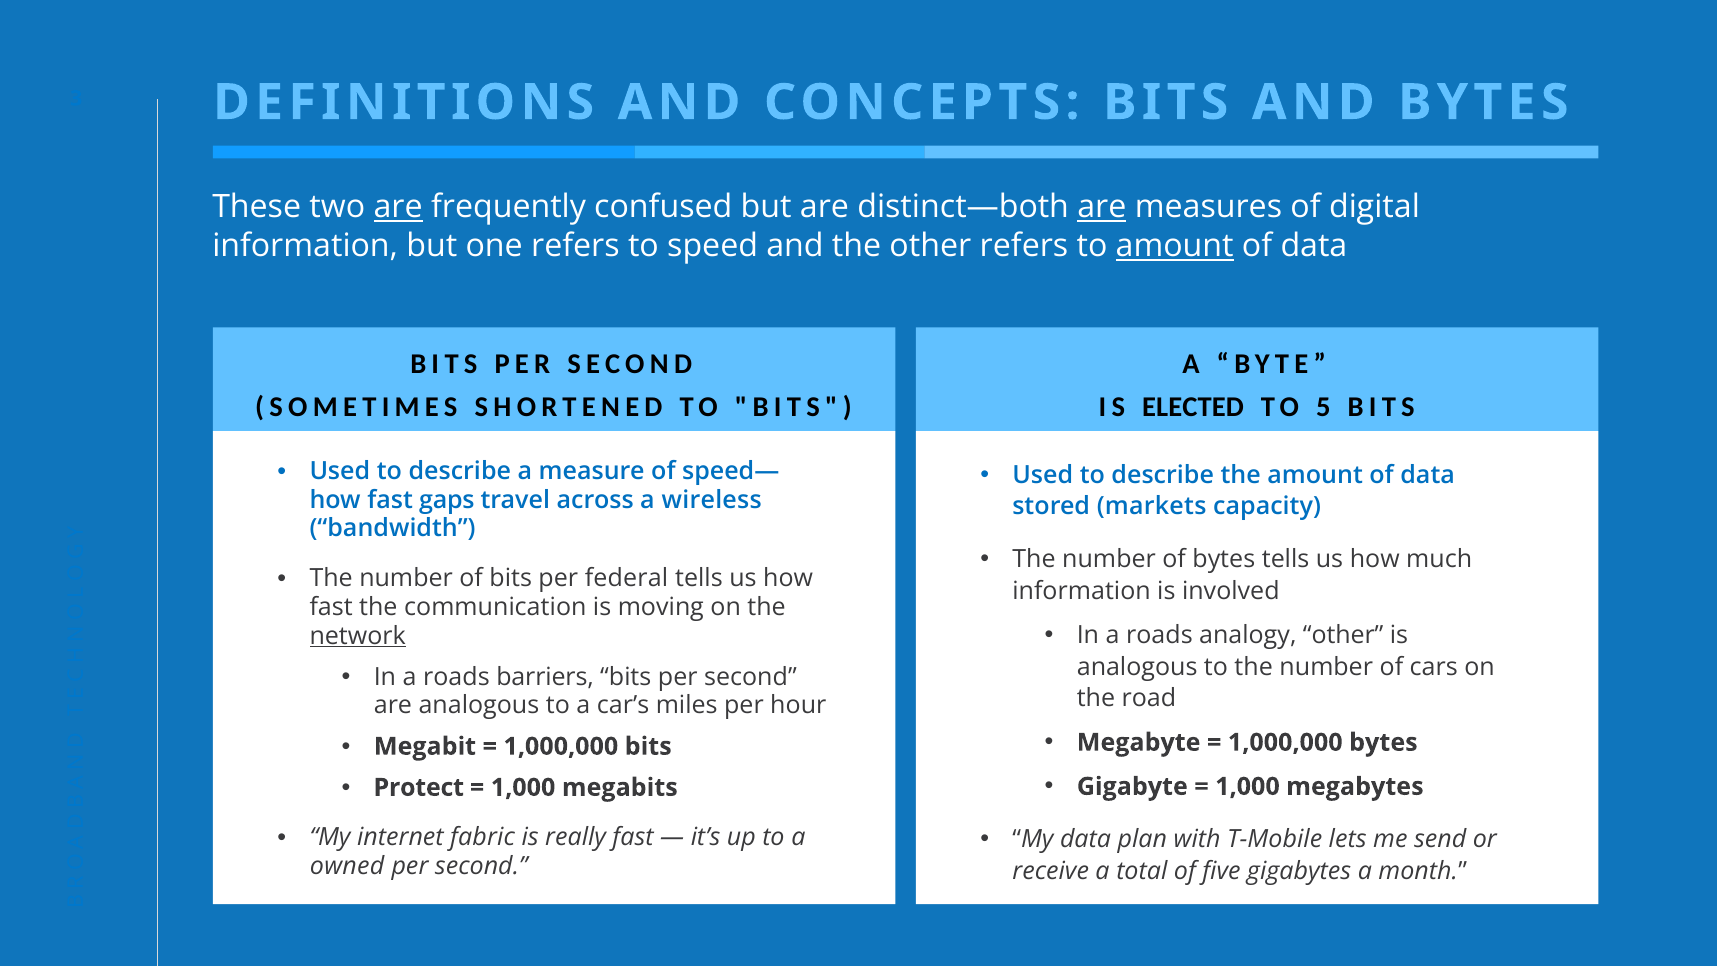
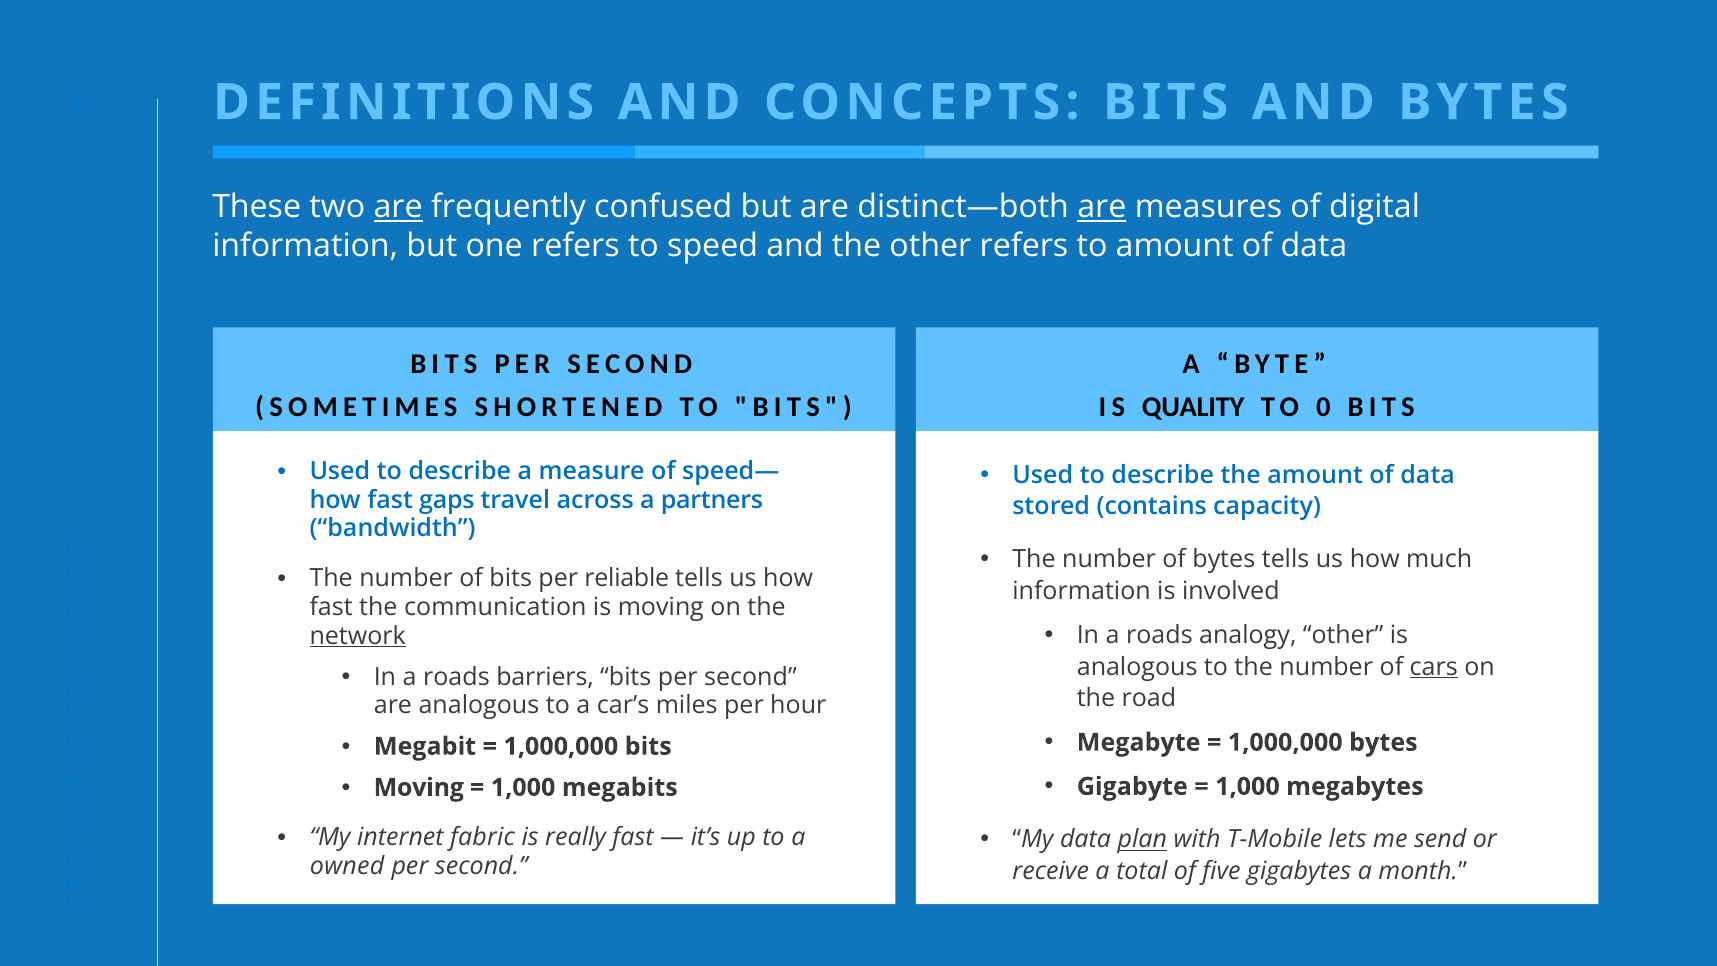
amount at (1175, 246) underline: present -> none
ELECTED: ELECTED -> QUALITY
5: 5 -> 0
wireless: wireless -> partners
markets: markets -> contains
federal: federal -> reliable
cars underline: none -> present
Protect at (419, 787): Protect -> Moving
plan underline: none -> present
